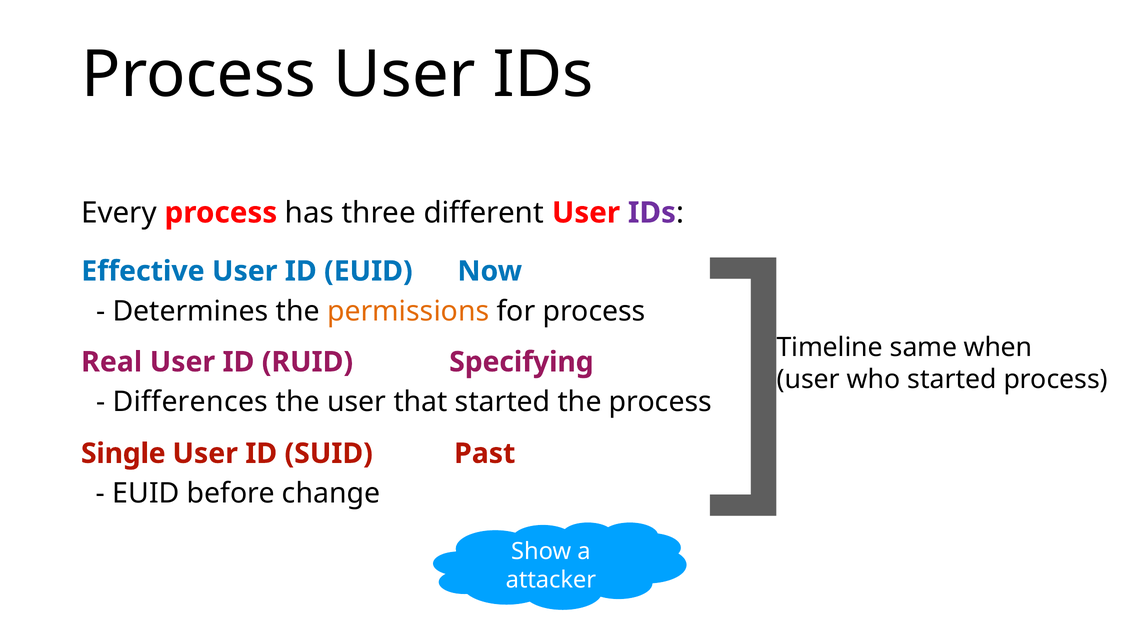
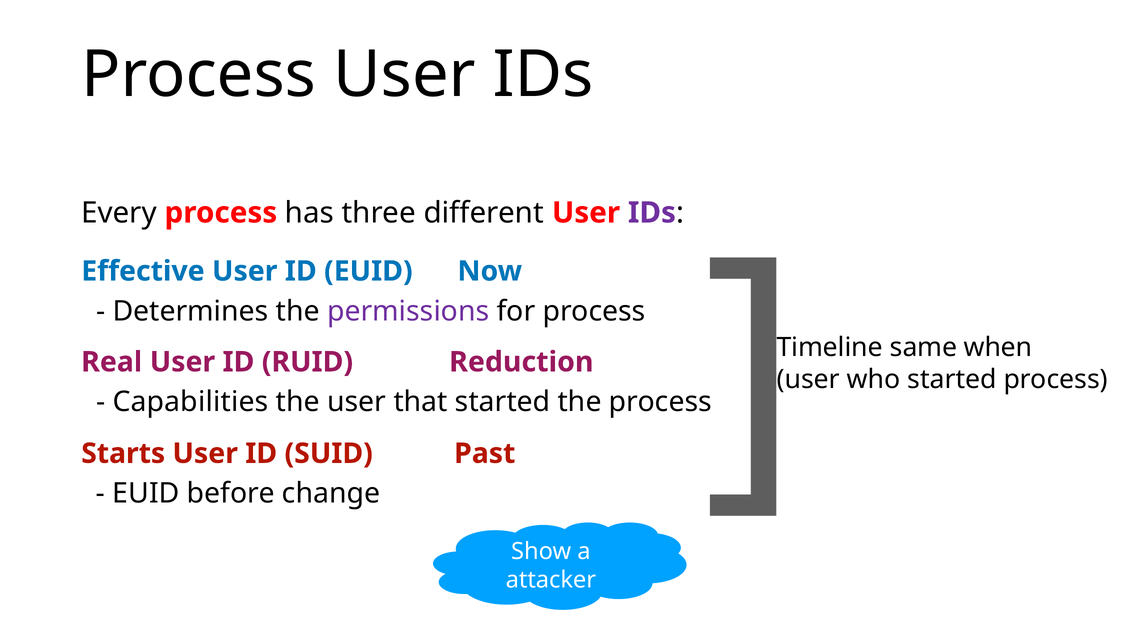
permissions colour: orange -> purple
Specifying: Specifying -> Reduction
Differences: Differences -> Capabilities
Single: Single -> Starts
